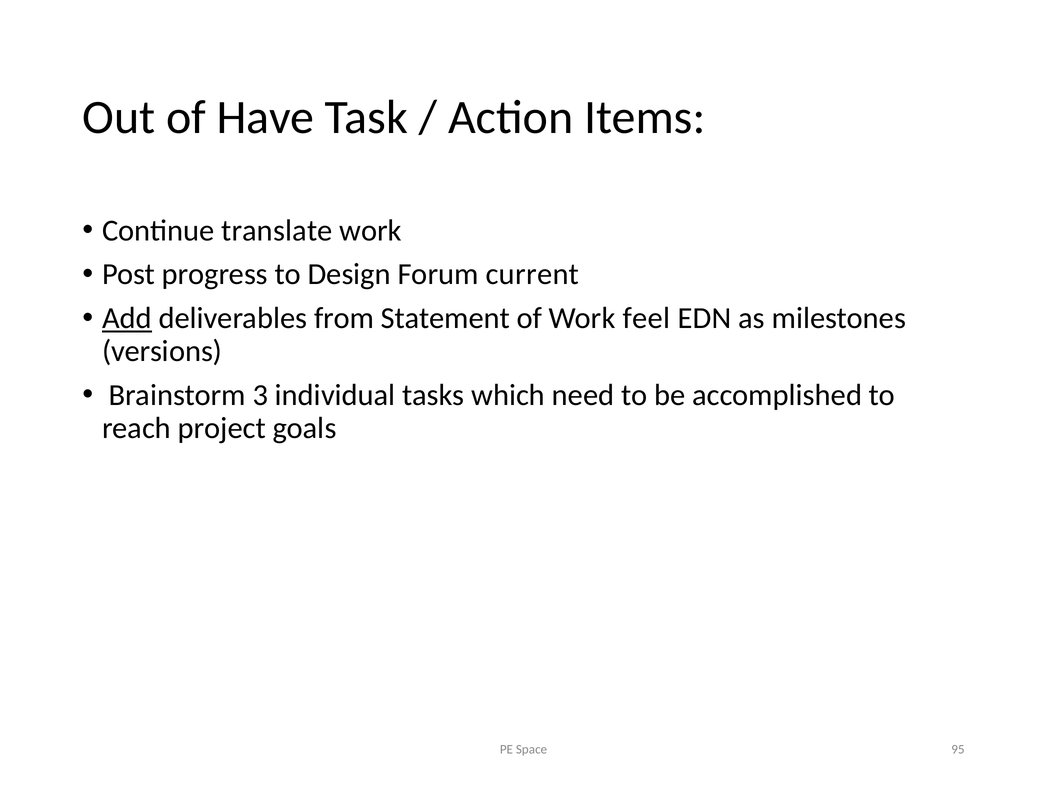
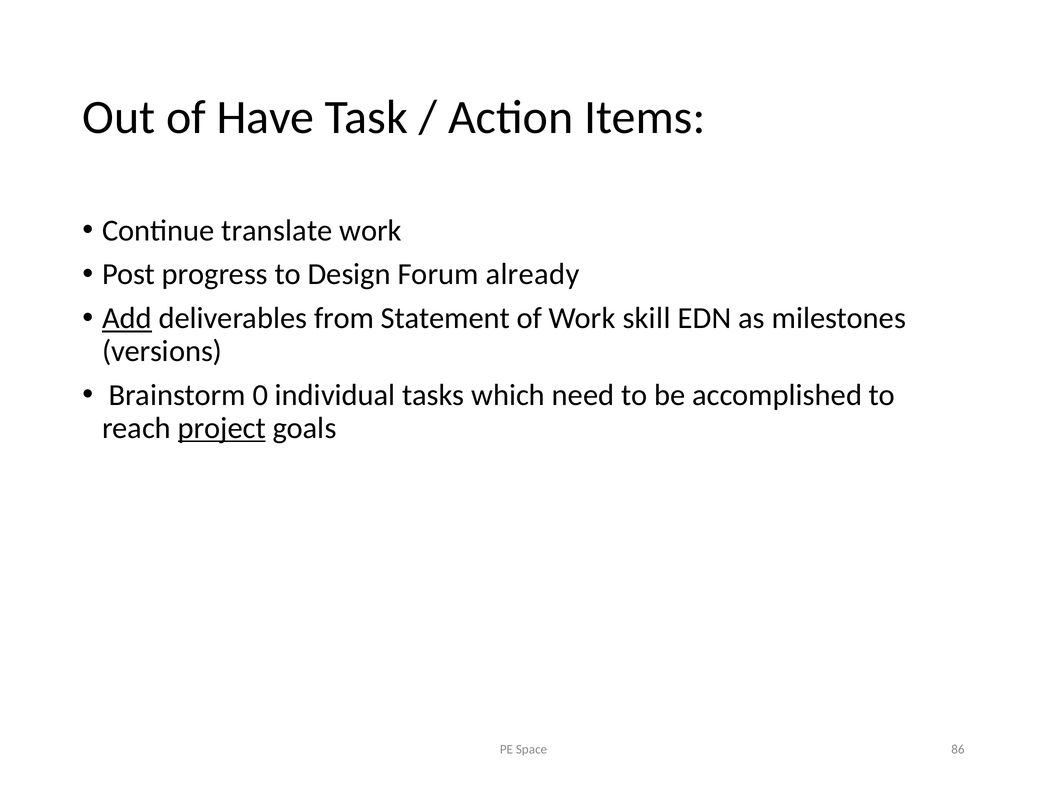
current: current -> already
feel: feel -> skill
3: 3 -> 0
project underline: none -> present
95: 95 -> 86
